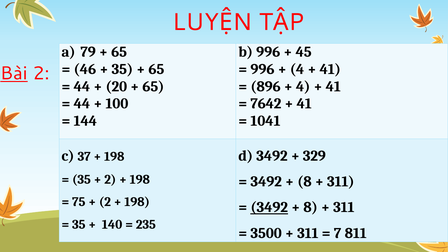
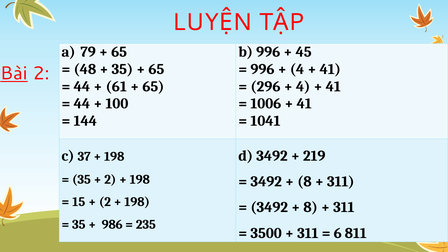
46: 46 -> 48
20: 20 -> 61
896: 896 -> 296
7642: 7642 -> 1006
329: 329 -> 219
75: 75 -> 15
3492 at (269, 207) underline: present -> none
140: 140 -> 986
7: 7 -> 6
